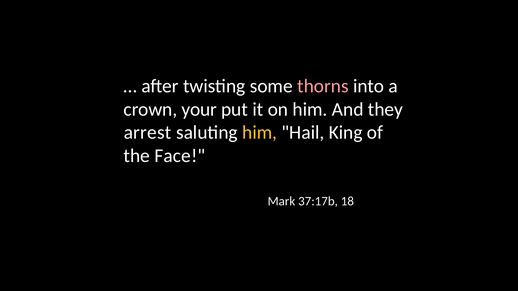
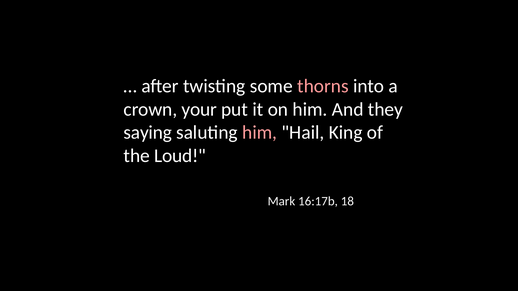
arrest: arrest -> saying
him at (260, 133) colour: yellow -> pink
Face: Face -> Loud
37:17b: 37:17b -> 16:17b
